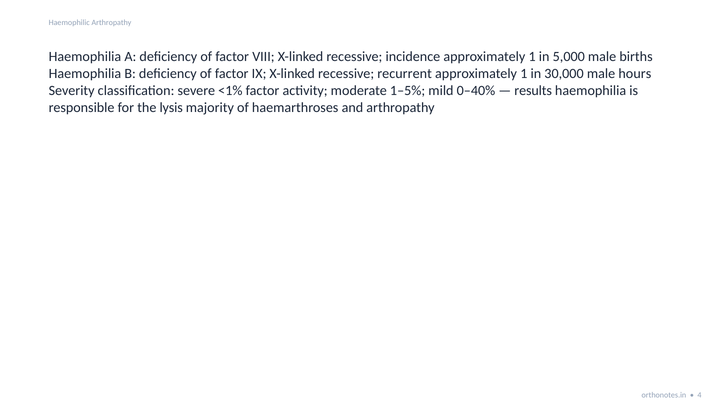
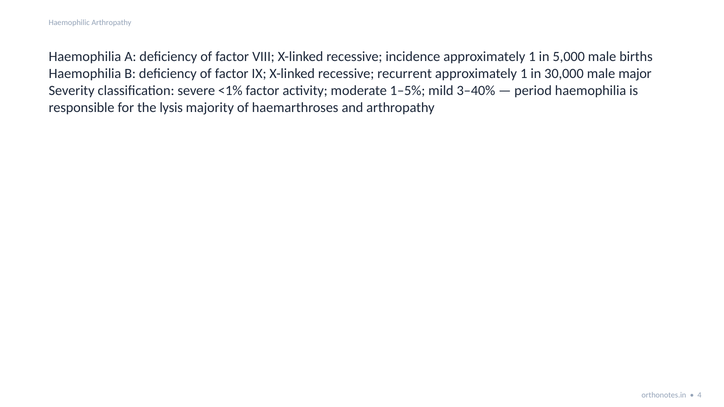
hours: hours -> major
0–40%: 0–40% -> 3–40%
results: results -> period
